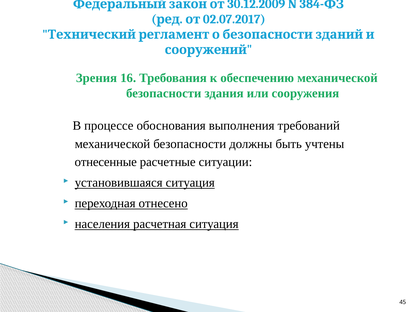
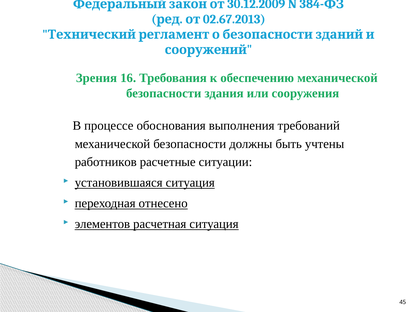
02.07.2017: 02.07.2017 -> 02.67.2013
отнесенные: отнесенные -> работников
населения: населения -> элементов
